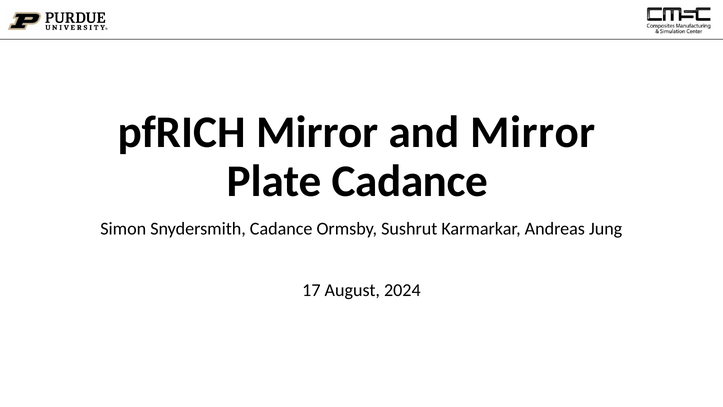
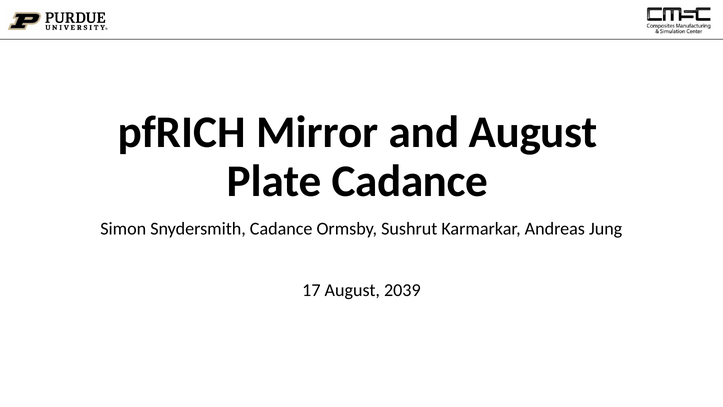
and Mirror: Mirror -> August
2024: 2024 -> 2039
